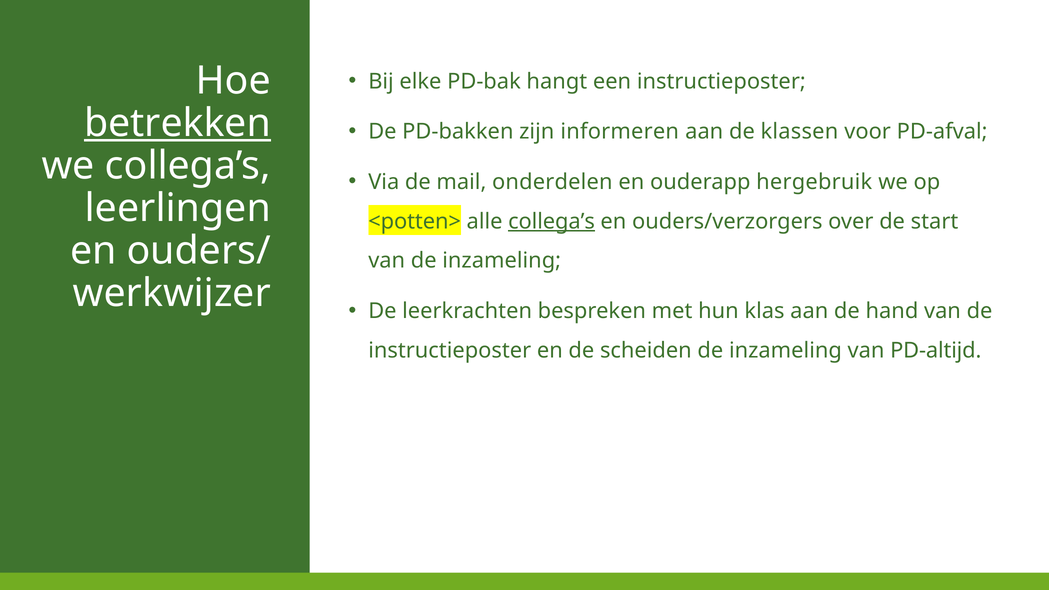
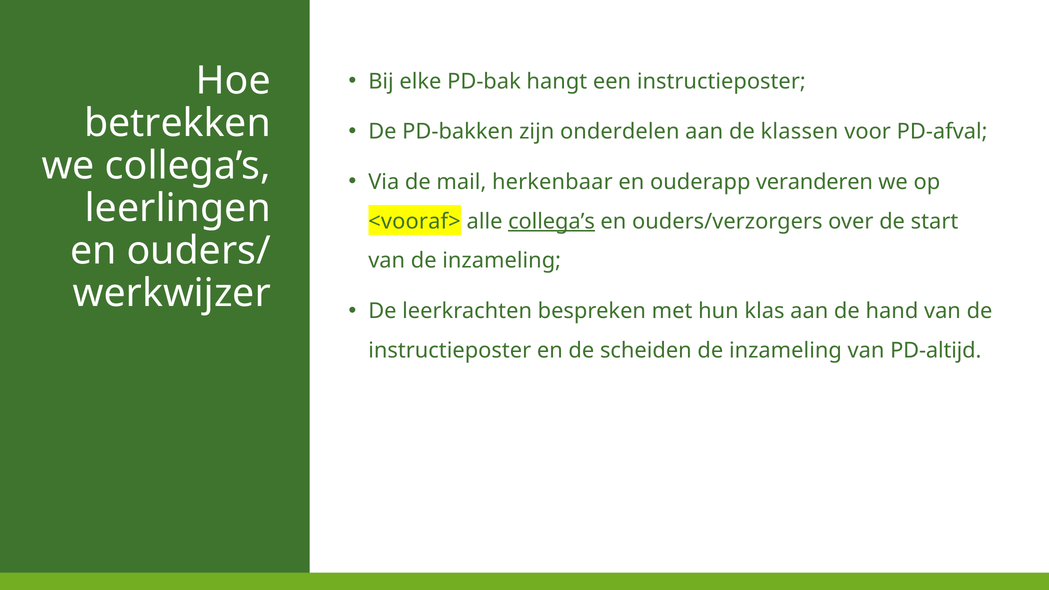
betrekken underline: present -> none
informeren: informeren -> onderdelen
onderdelen: onderdelen -> herkenbaar
hergebruik: hergebruik -> veranderen
<potten>: <potten> -> <vooraf>
